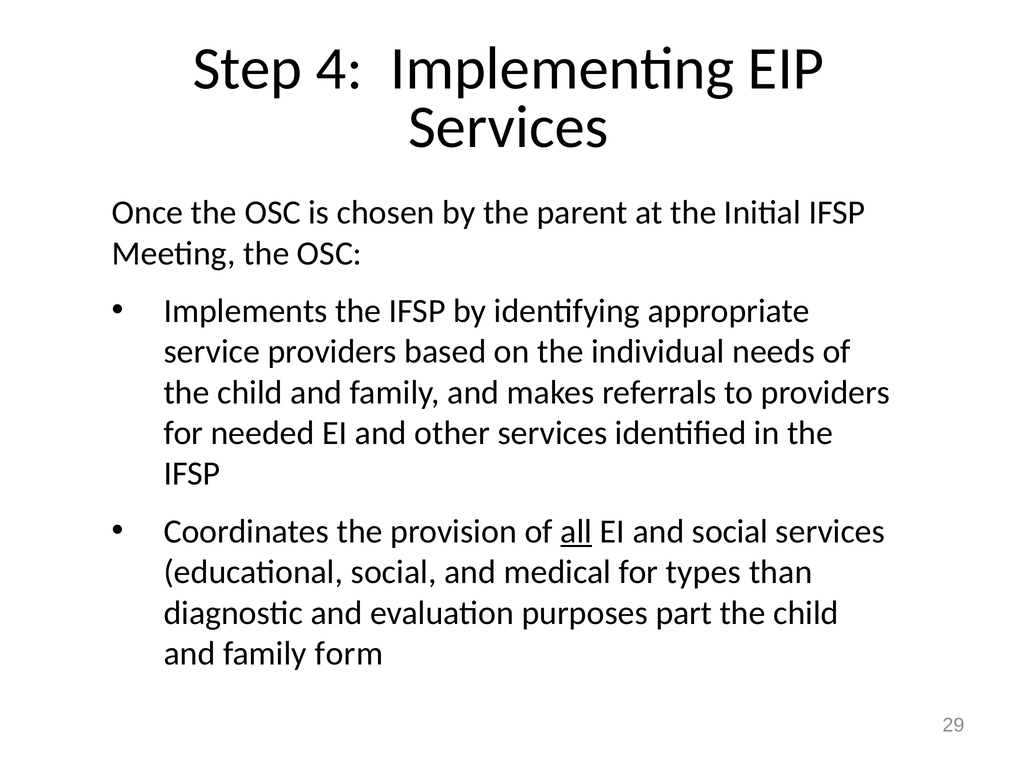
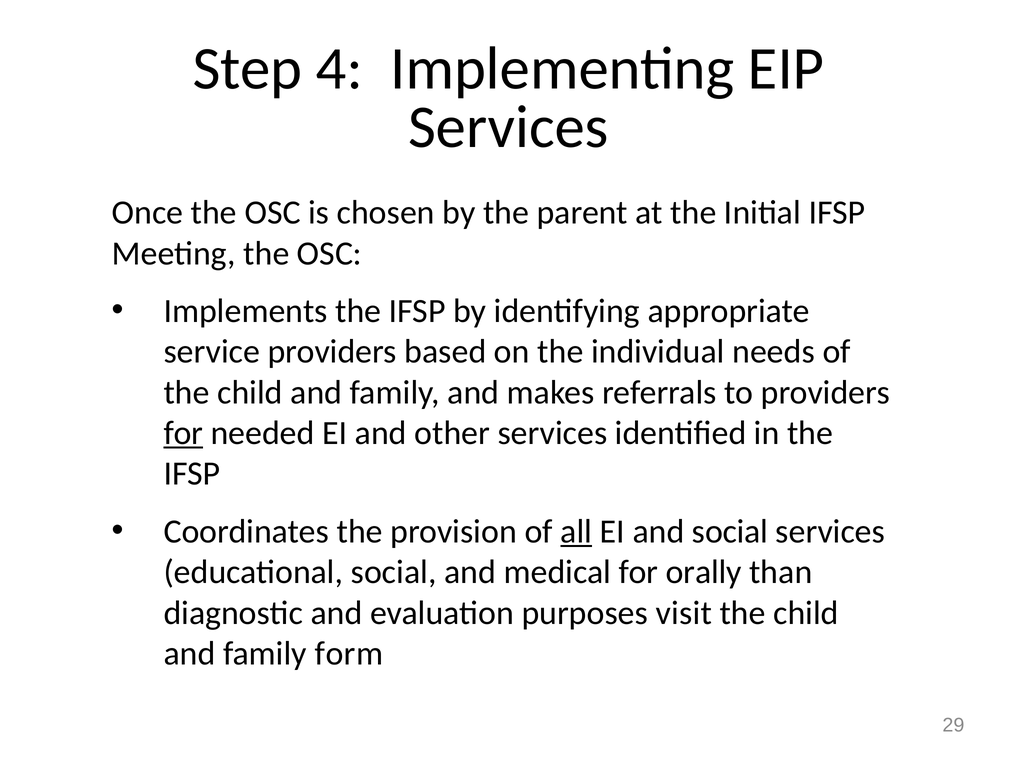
for at (183, 433) underline: none -> present
types: types -> orally
part: part -> visit
